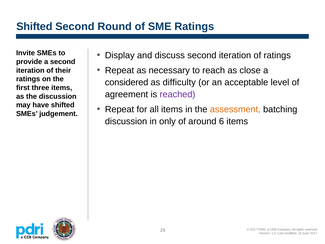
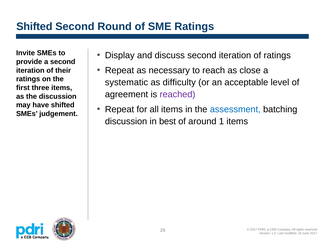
considered: considered -> systematic
assessment colour: orange -> blue
only: only -> best
6: 6 -> 1
